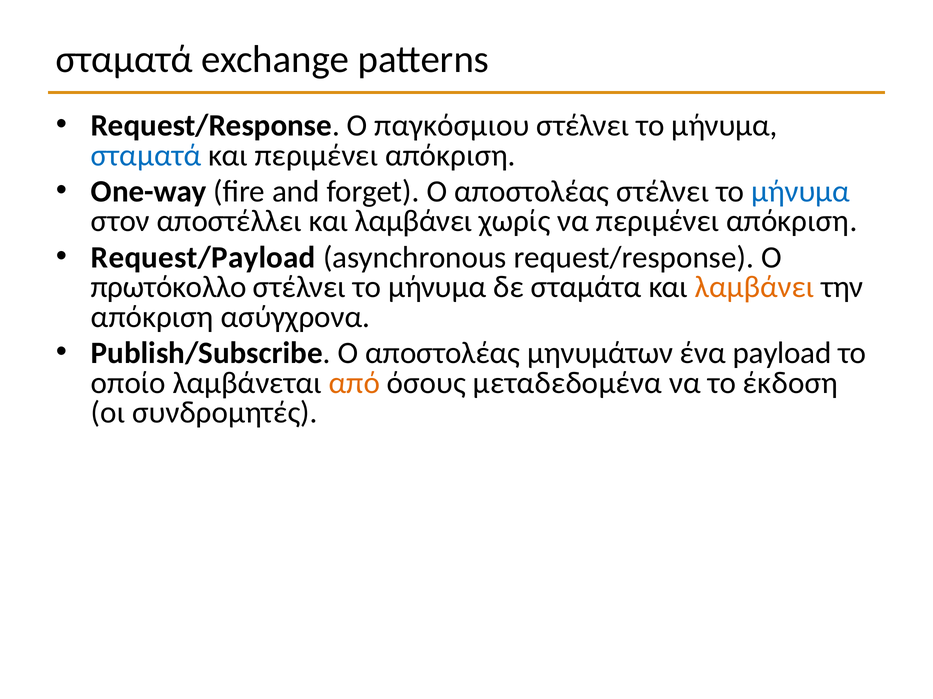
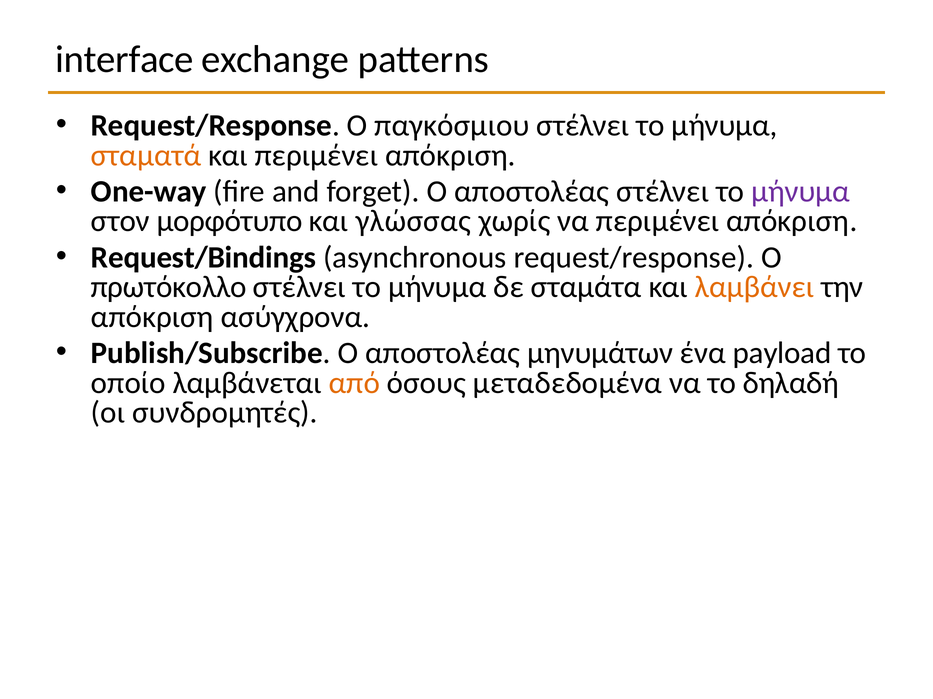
σταματά at (124, 59): σταματά -> interface
σταματά at (146, 156) colour: blue -> orange
μήνυμα at (801, 192) colour: blue -> purple
αποστέλλει: αποστέλλει -> μορφότυπο
λαμβάνει at (414, 221): λαμβάνει -> γλώσσας
Request/Payload: Request/Payload -> Request/Bindings
έκδοση: έκδοση -> δηλαδή
